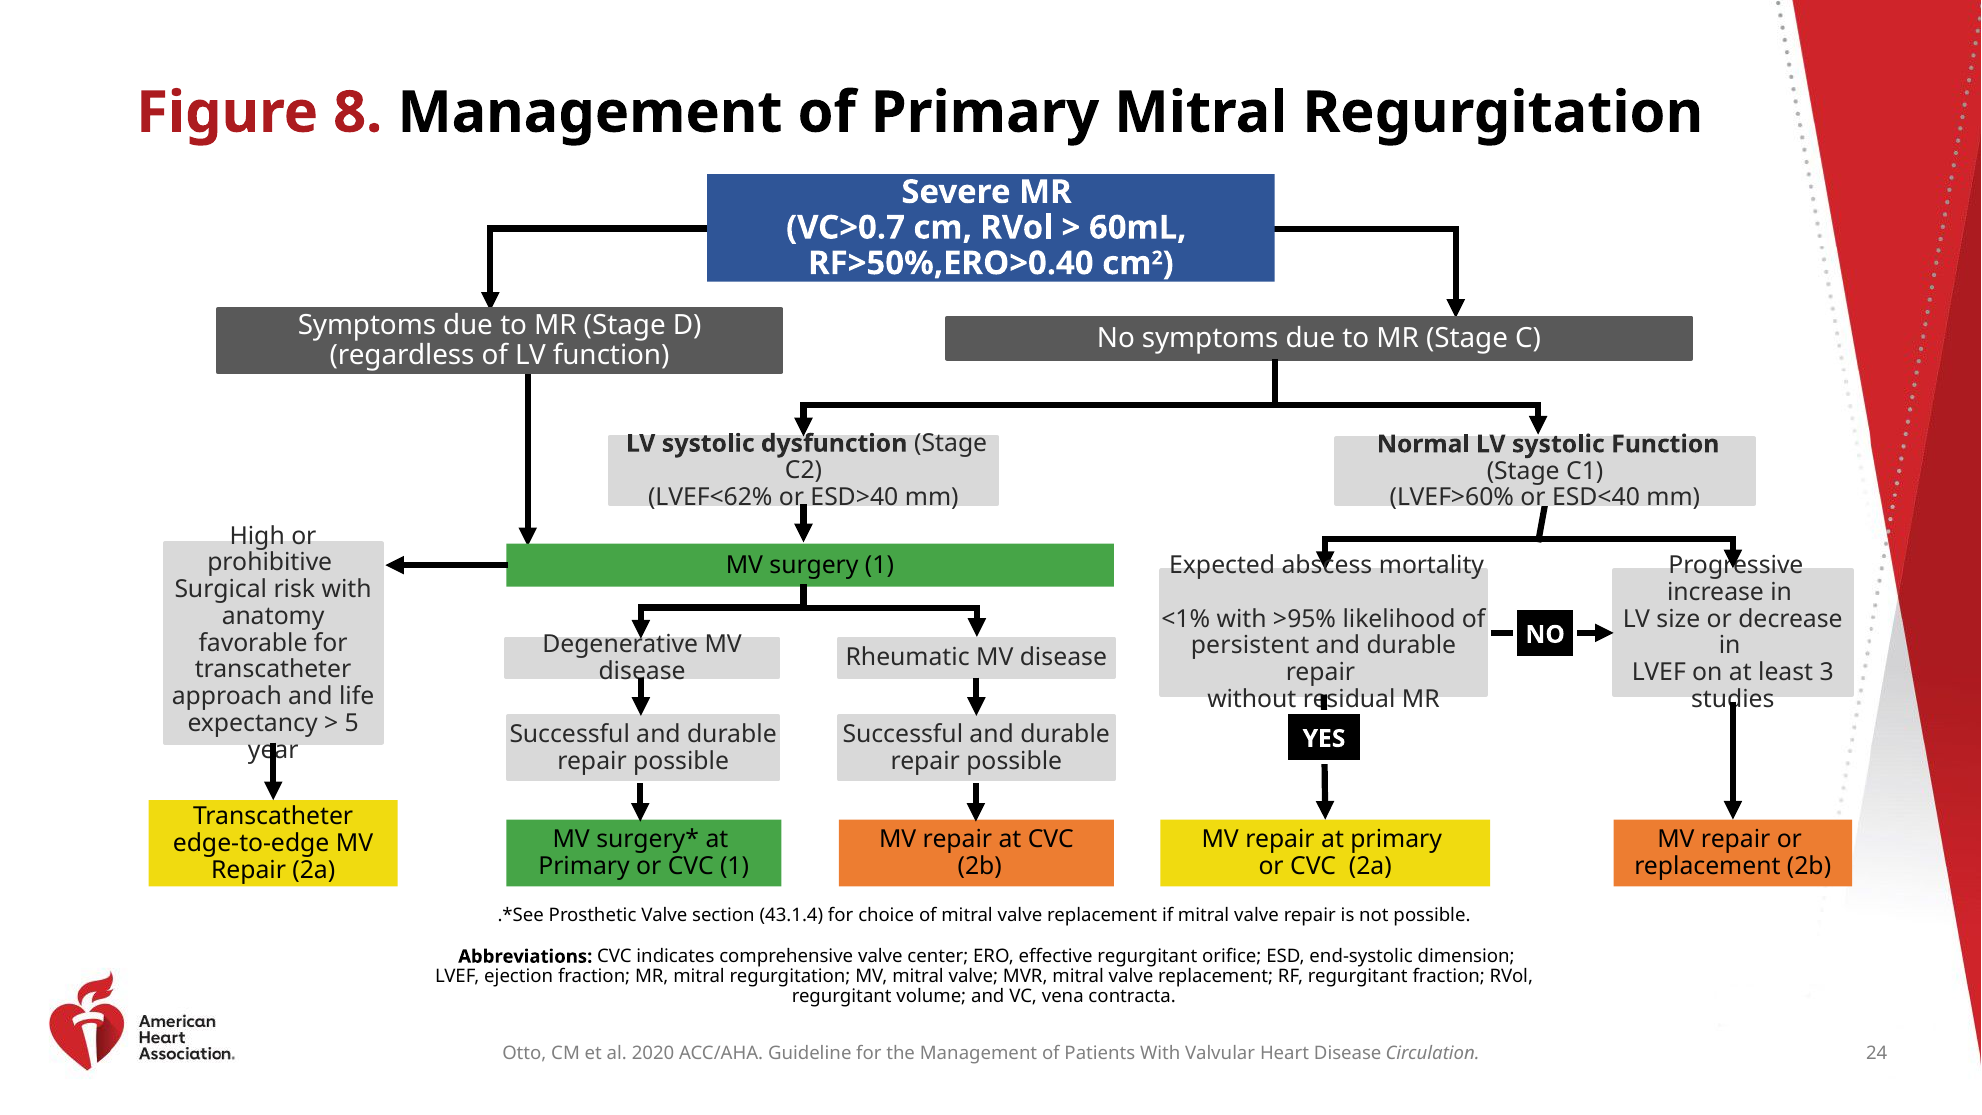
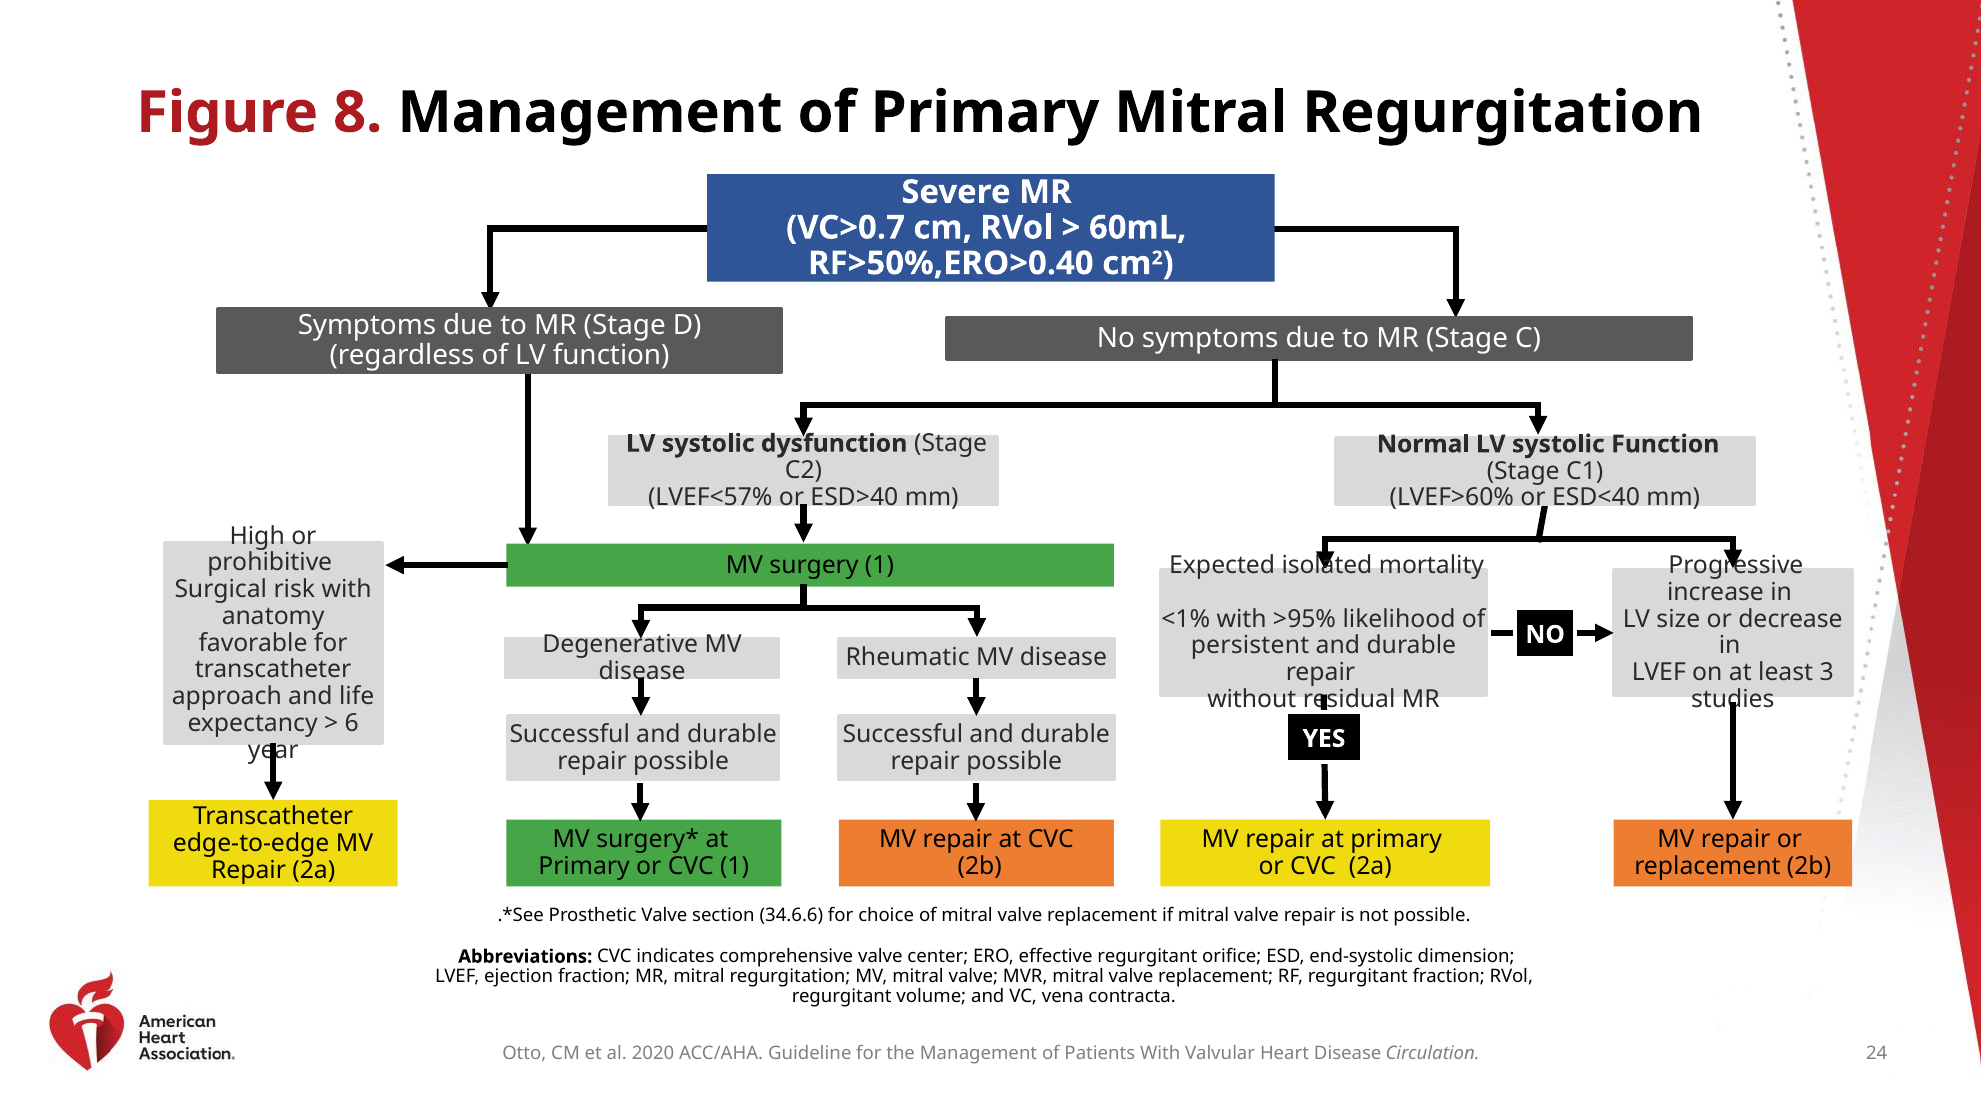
LVEF<62%: LVEF<62% -> LVEF<57%
abscess: abscess -> isolated
5: 5 -> 6
43.1.4: 43.1.4 -> 34.6.6
